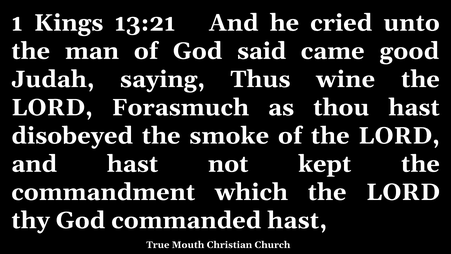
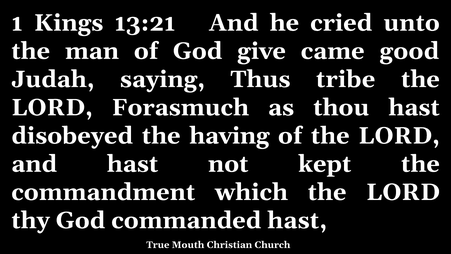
said: said -> give
wine: wine -> tribe
smoke: smoke -> having
